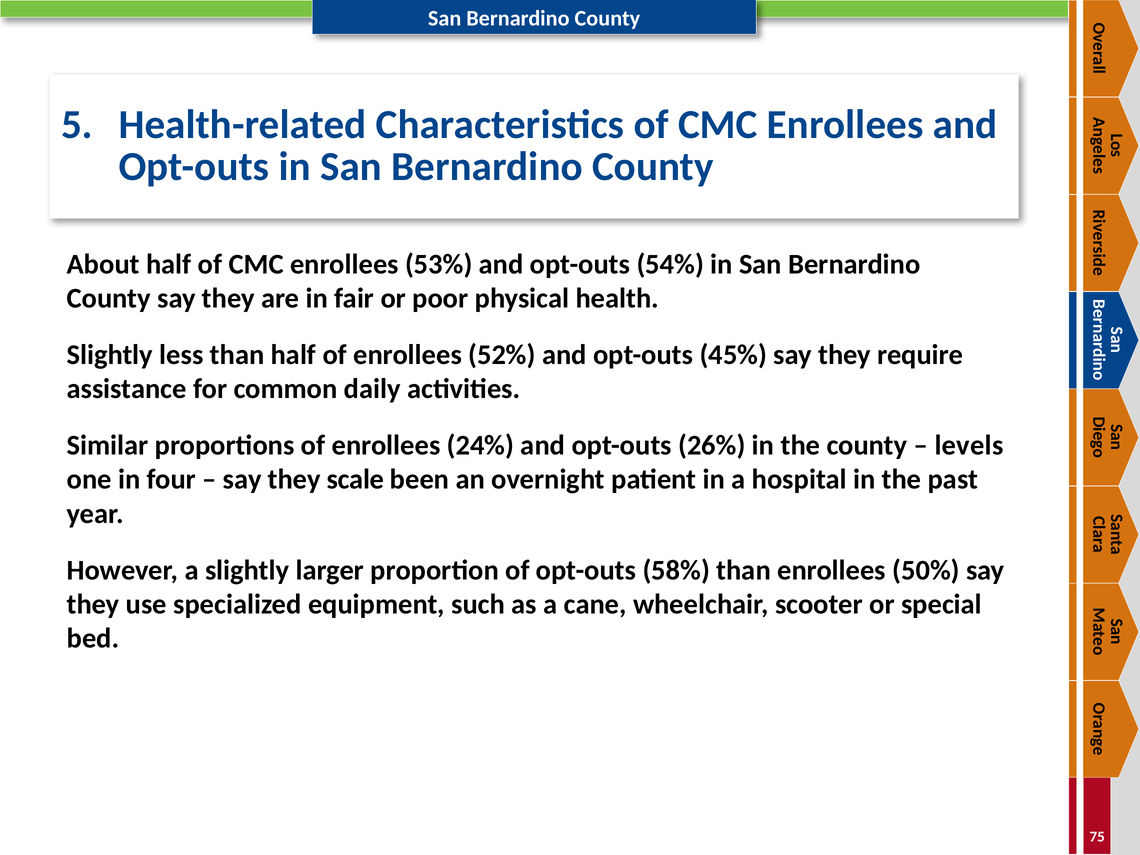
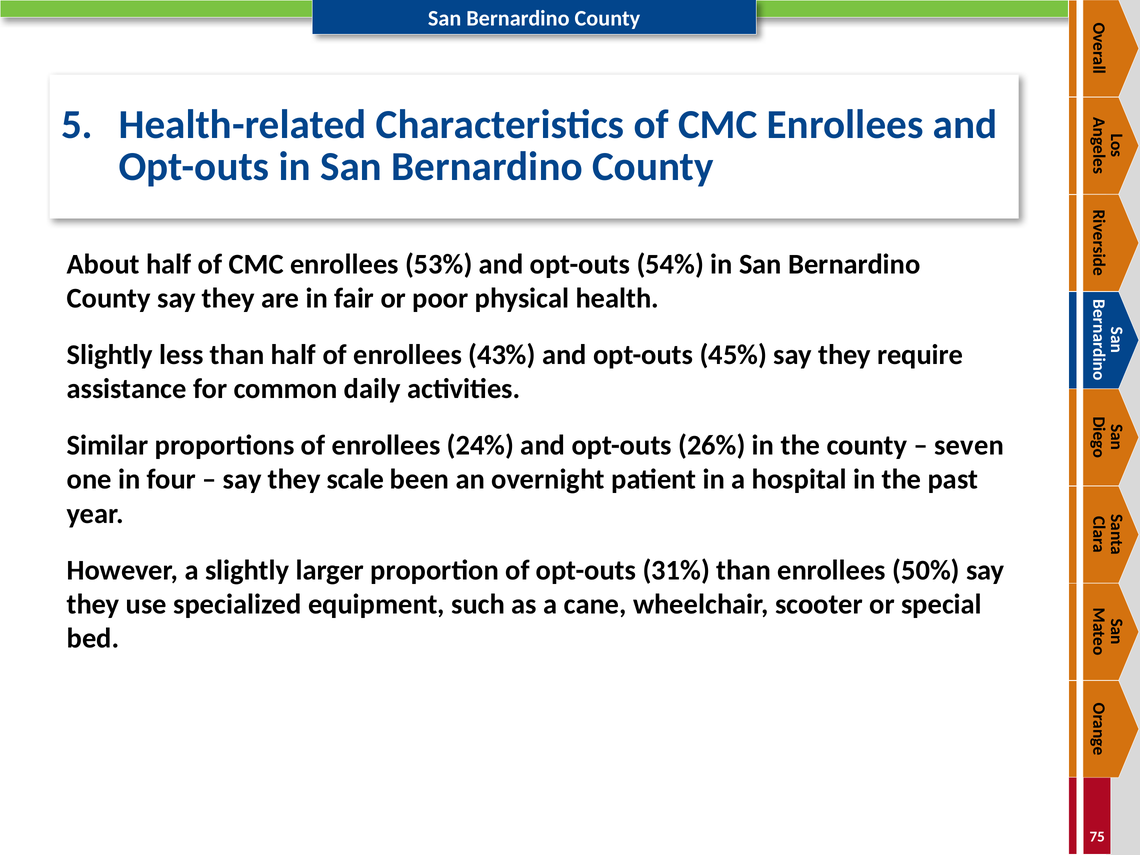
52%: 52% -> 43%
levels: levels -> seven
58%: 58% -> 31%
